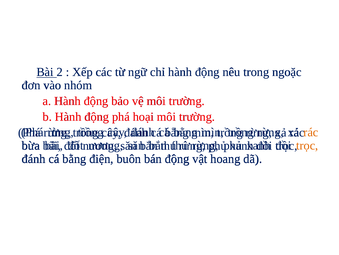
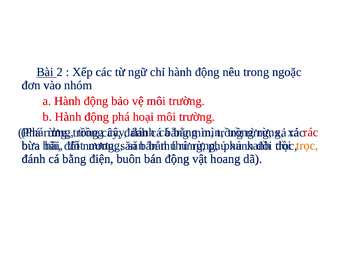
rác at (311, 132) colour: orange -> red
